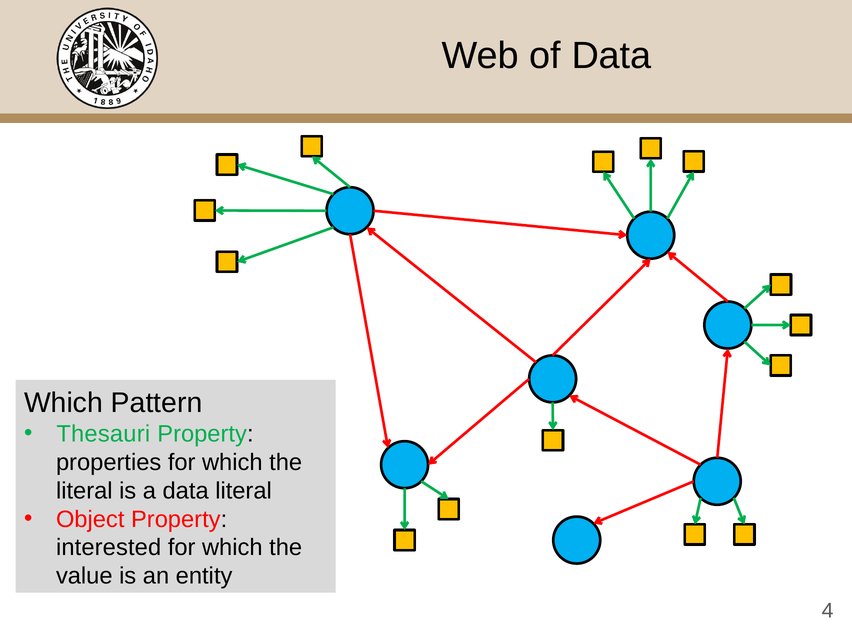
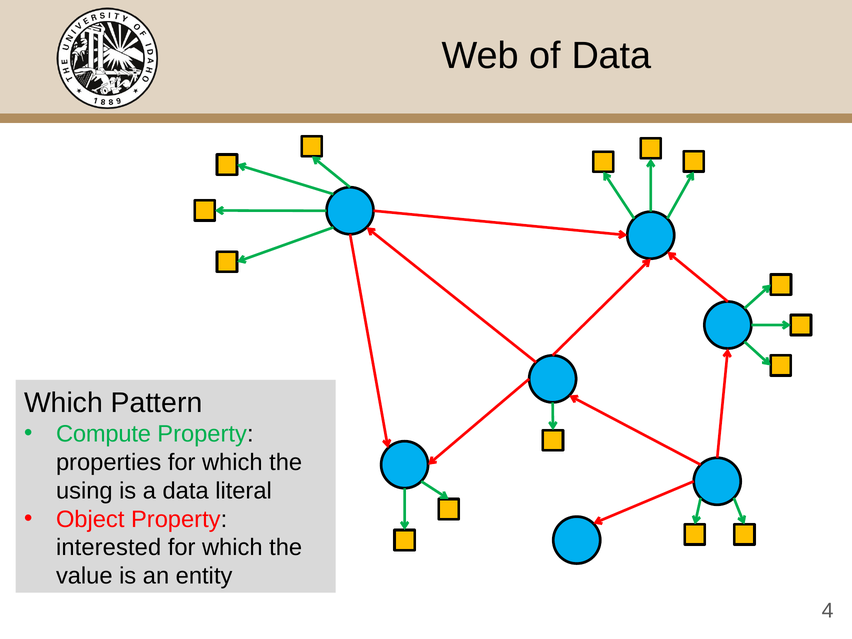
Thesauri: Thesauri -> Compute
literal at (84, 491): literal -> using
